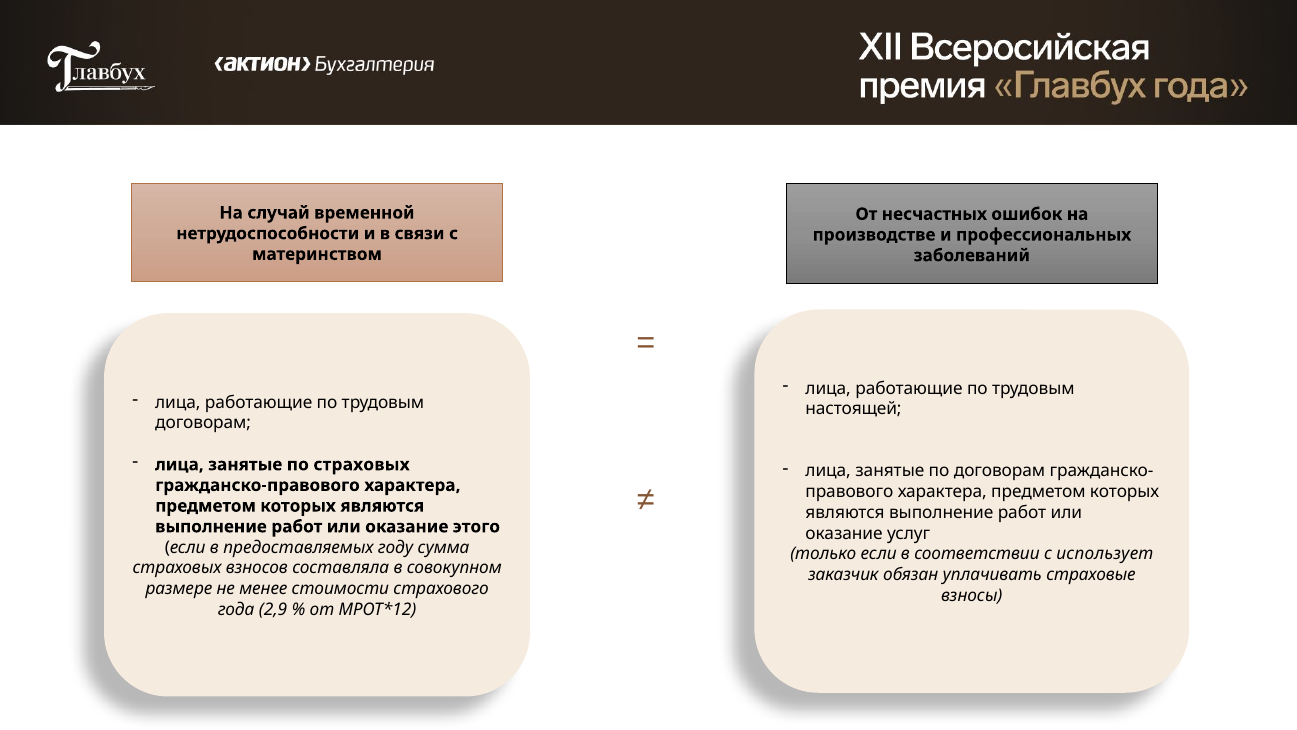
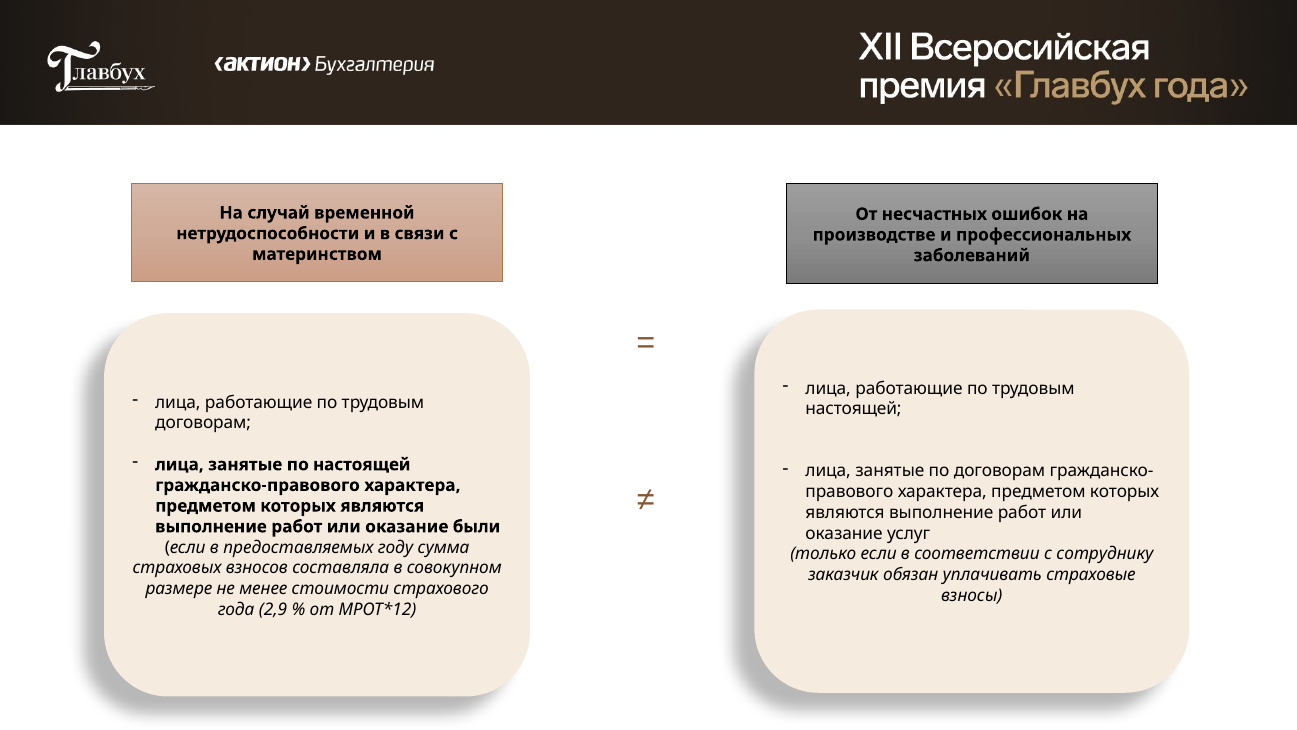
по страховых: страховых -> настоящей
этого: этого -> были
использует: использует -> сотруднику
